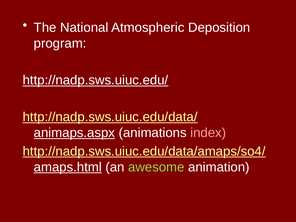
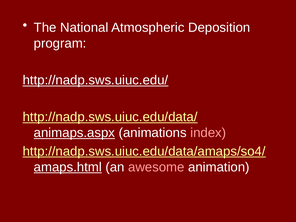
awesome colour: light green -> pink
